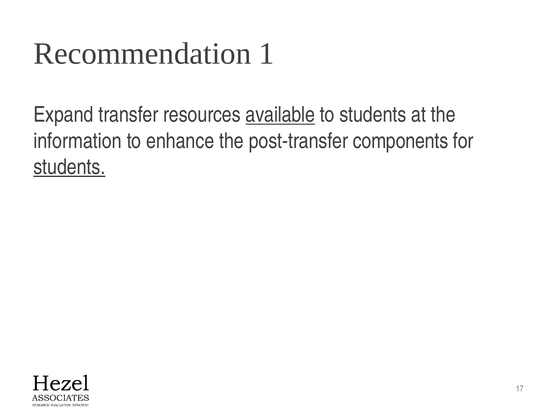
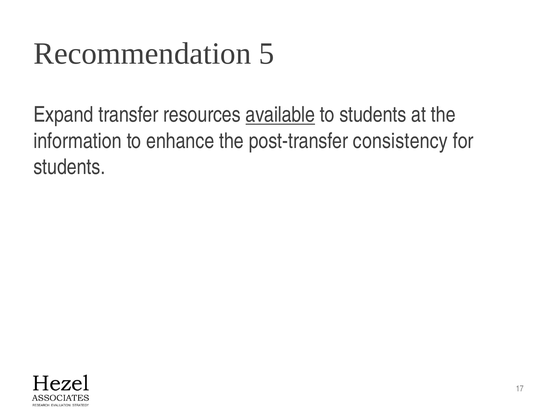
1: 1 -> 5
components: components -> consistency
students at (69, 167) underline: present -> none
